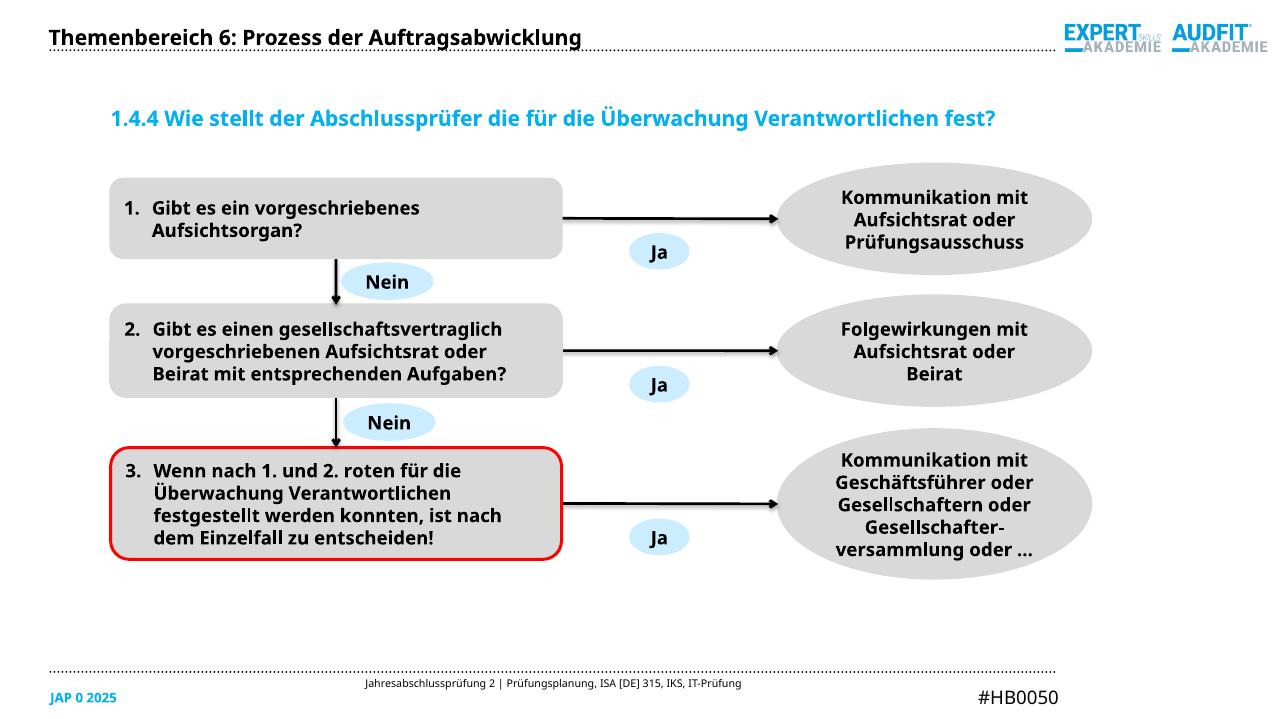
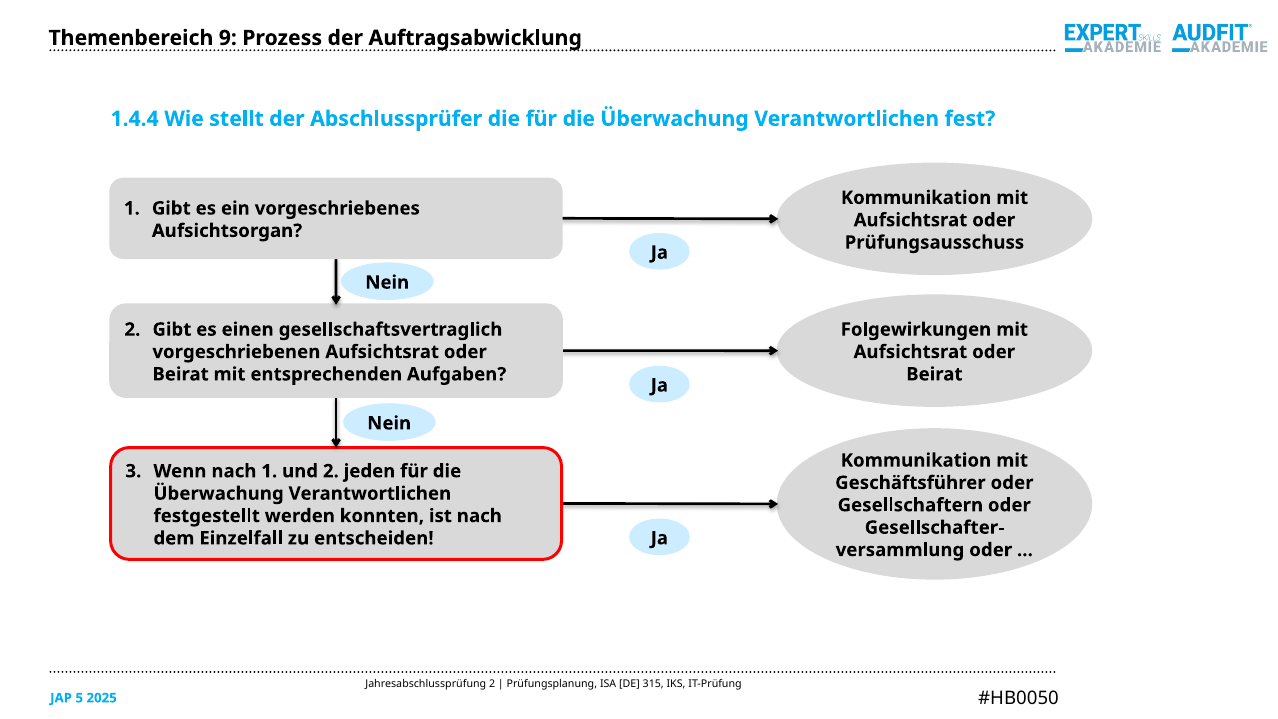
6: 6 -> 9
roten: roten -> jeden
0: 0 -> 5
